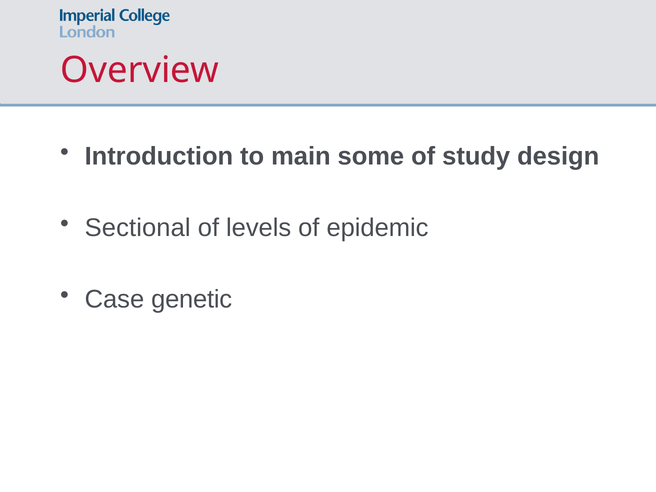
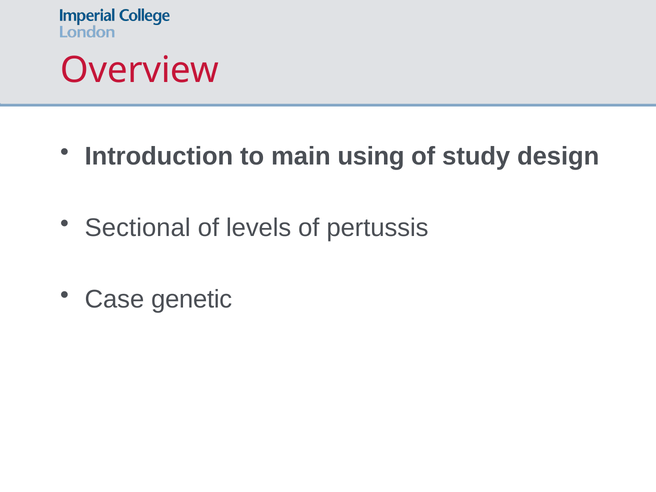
some: some -> using
epidemic: epidemic -> pertussis
